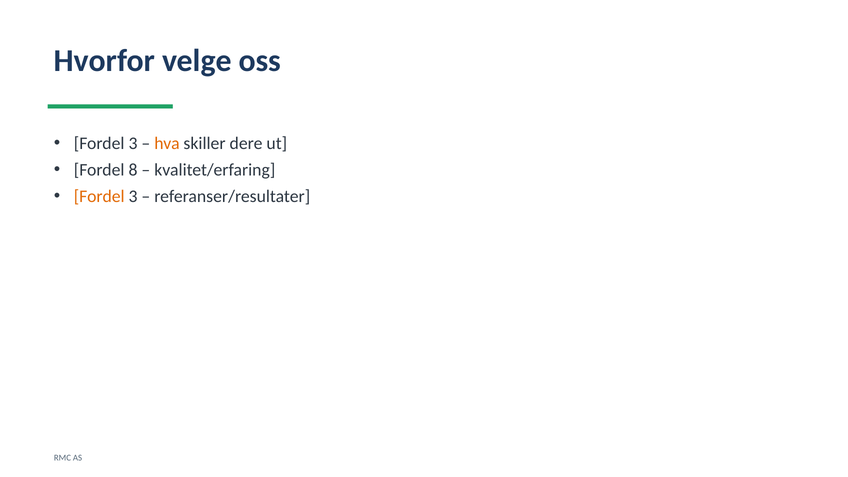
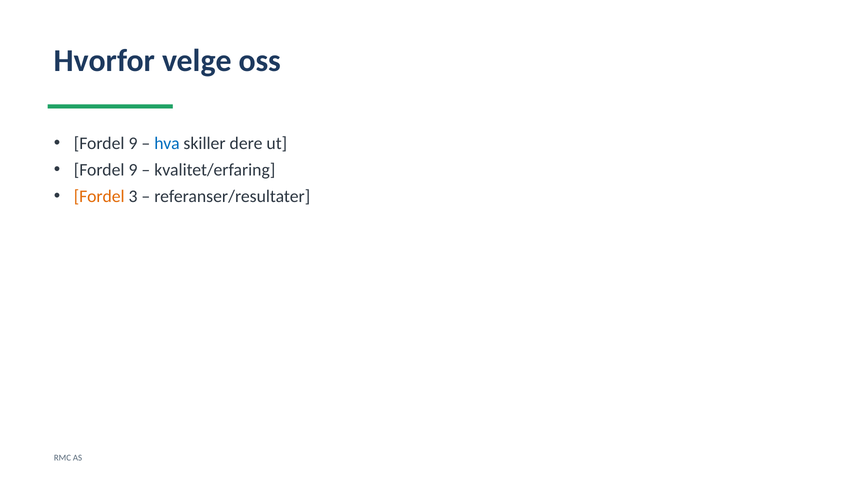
3 at (133, 144): 3 -> 9
hva colour: orange -> blue
8 at (133, 170): 8 -> 9
